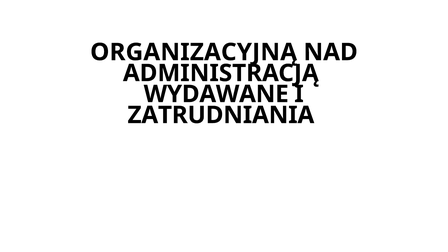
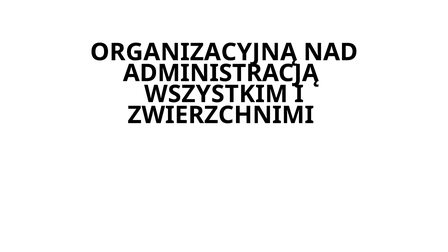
WYDAWANE: WYDAWANE -> WSZYSTKIM
ZATRUDNIANIA: ZATRUDNIANIA -> ZWIERZCHNIMI
